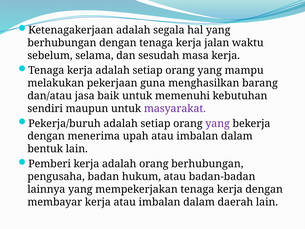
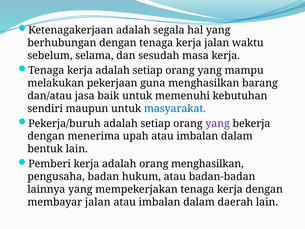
masyarakat colour: purple -> blue
orang berhubungan: berhubungan -> menghasilkan
membayar kerja: kerja -> jalan
